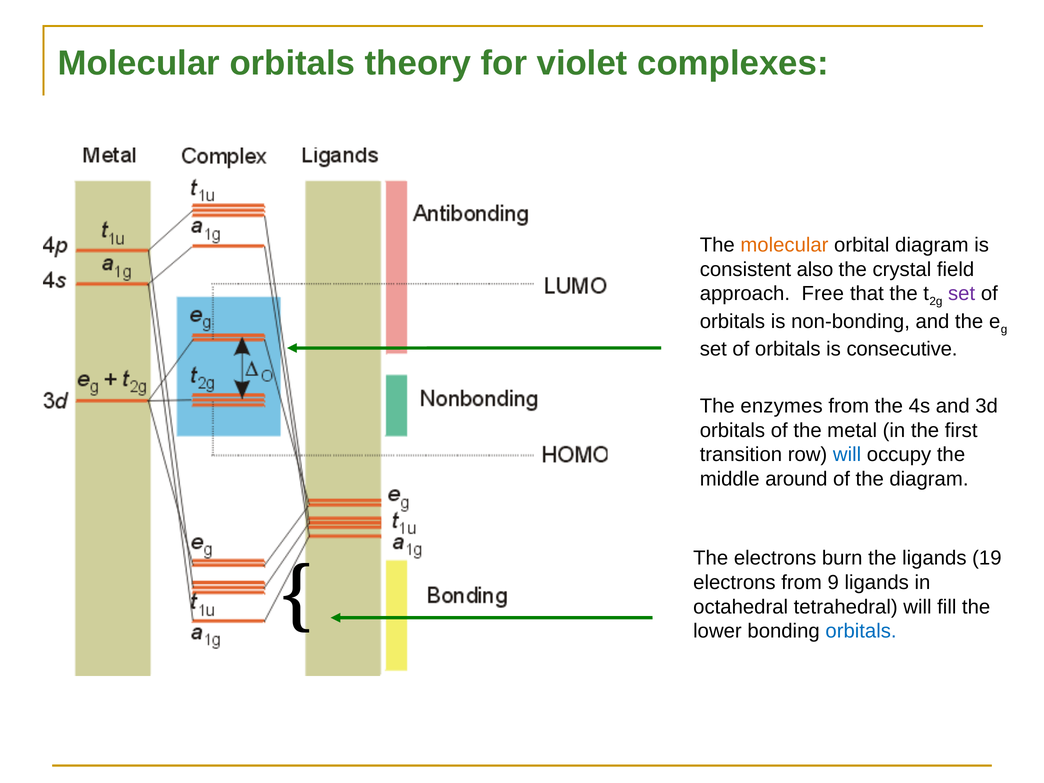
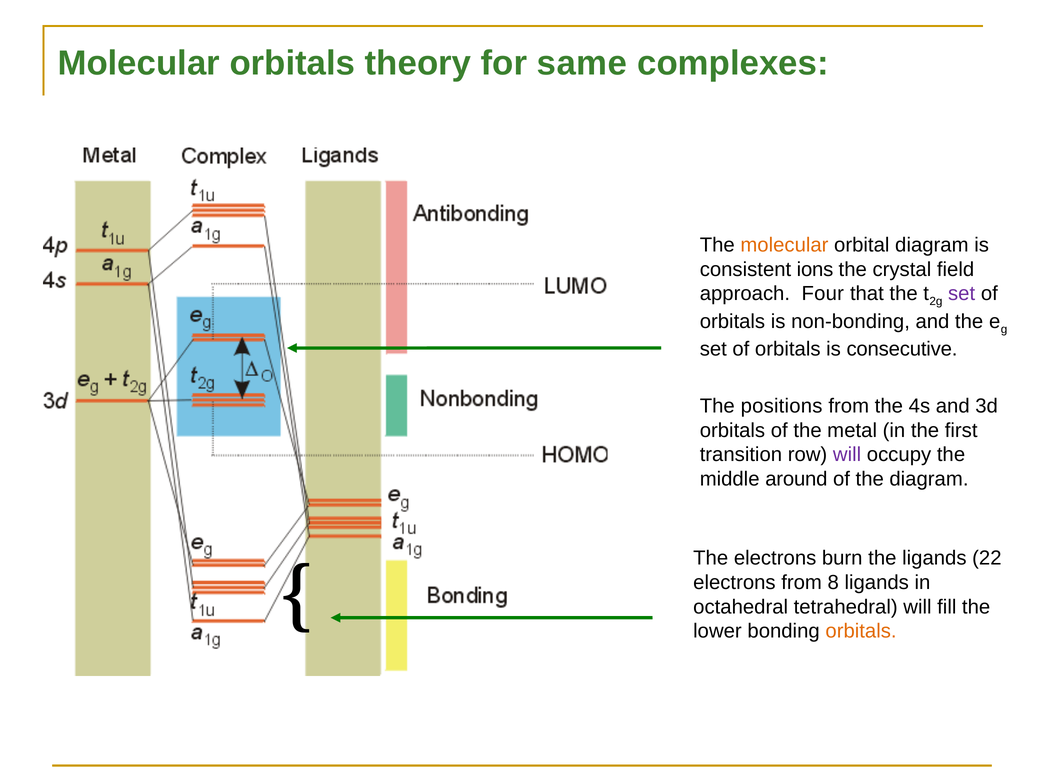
violet: violet -> same
also: also -> ions
Free: Free -> Four
enzymes: enzymes -> positions
will at (847, 455) colour: blue -> purple
19: 19 -> 22
9: 9 -> 8
orbitals at (861, 631) colour: blue -> orange
